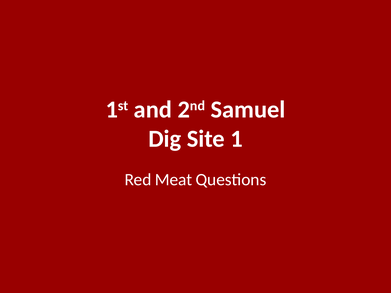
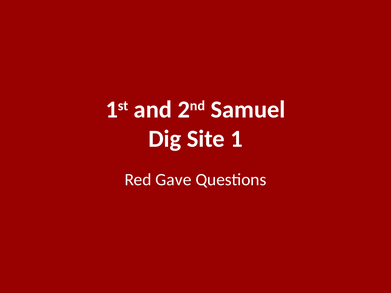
Meat: Meat -> Gave
